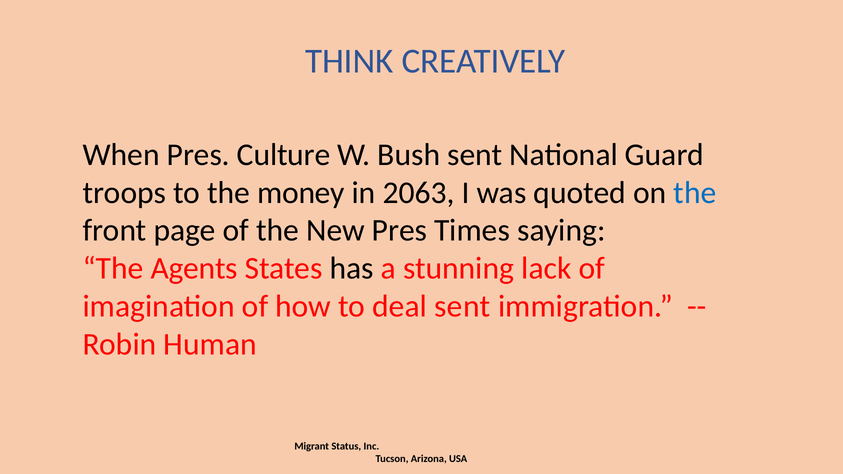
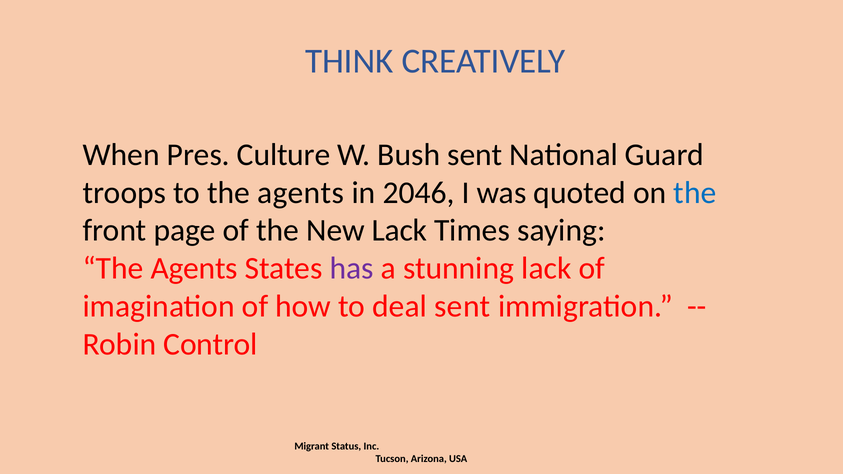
to the money: money -> agents
2063: 2063 -> 2046
New Pres: Pres -> Lack
has colour: black -> purple
Human: Human -> Control
